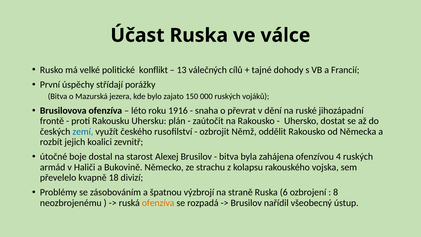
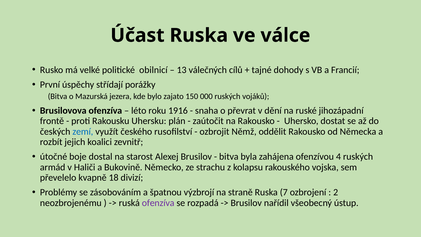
konflikt: konflikt -> obilnicí
6: 6 -> 7
8: 8 -> 2
ofenzíva at (158, 203) colour: orange -> purple
